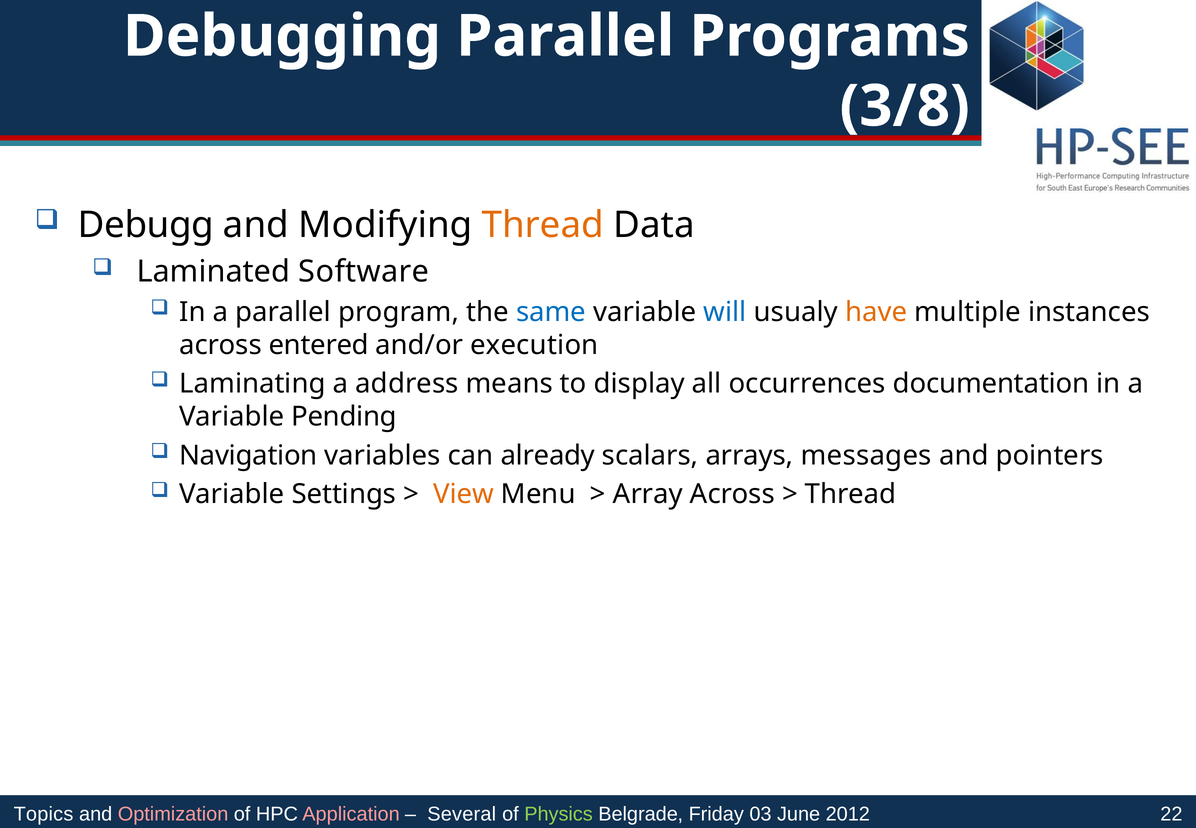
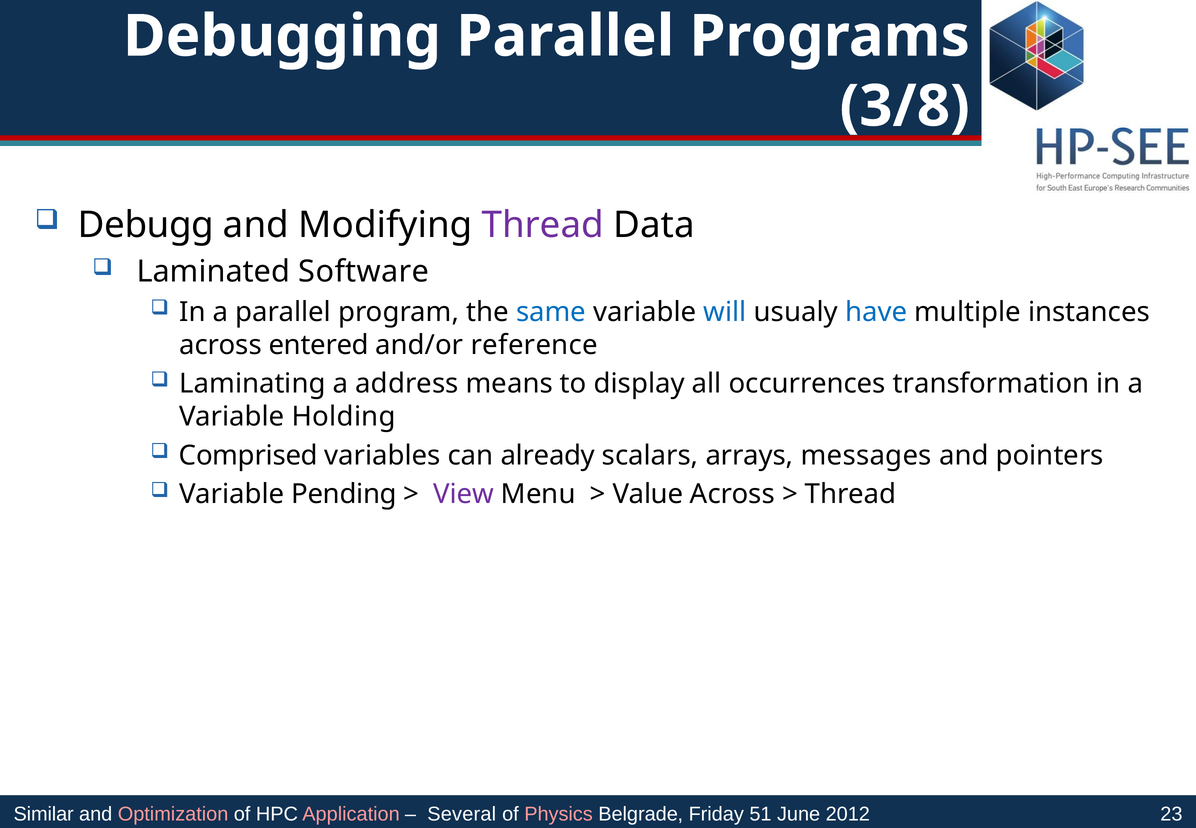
Thread at (543, 225) colour: orange -> purple
have colour: orange -> blue
execution: execution -> reference
documentation: documentation -> transformation
Pending: Pending -> Holding
Navigation: Navigation -> Comprised
Settings: Settings -> Pending
View colour: orange -> purple
Array: Array -> Value
Topics: Topics -> Similar
Physics colour: light green -> pink
03: 03 -> 51
22: 22 -> 23
